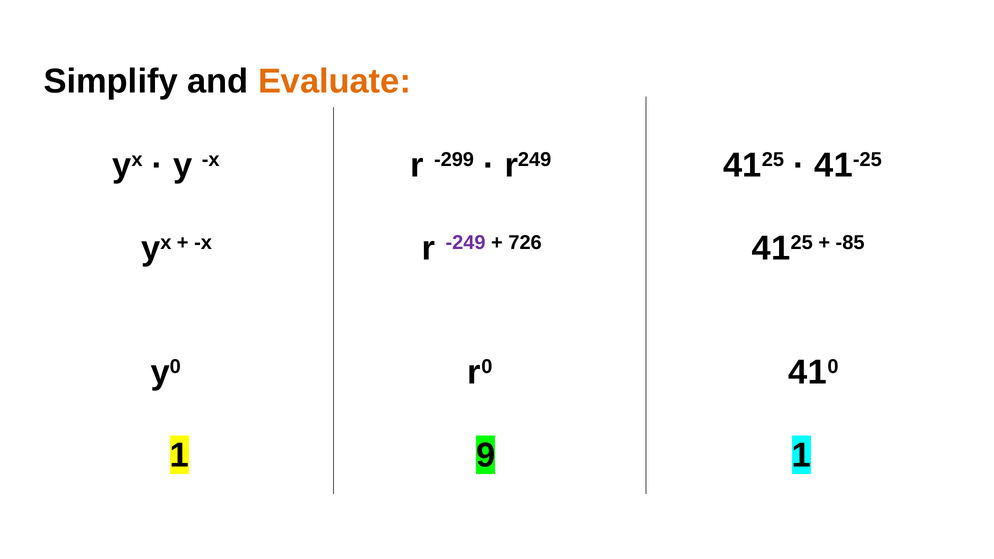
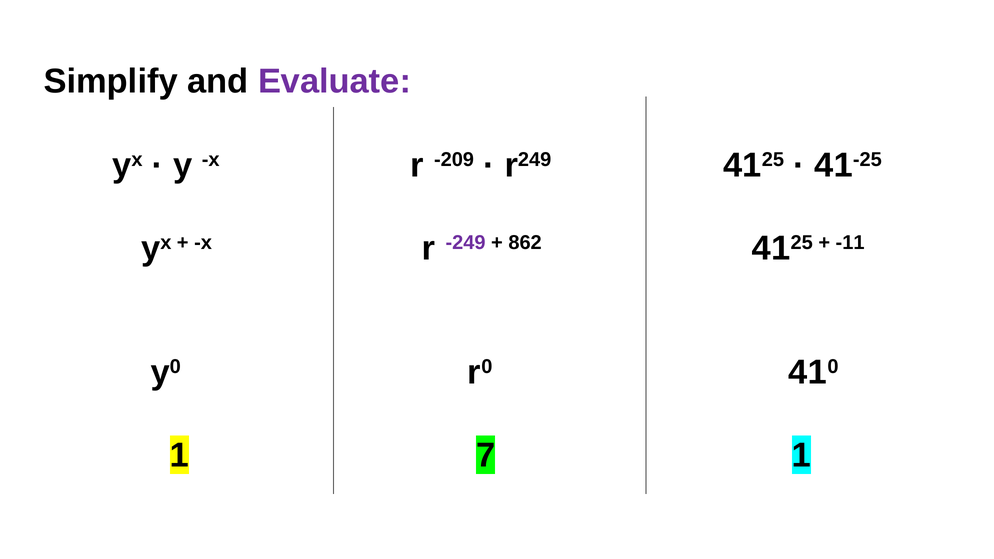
Evaluate colour: orange -> purple
-299: -299 -> -209
726: 726 -> 862
-85: -85 -> -11
9: 9 -> 7
